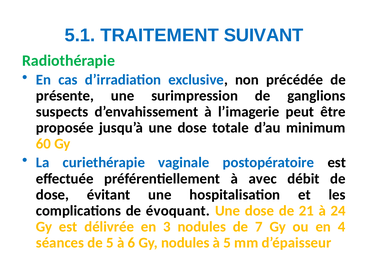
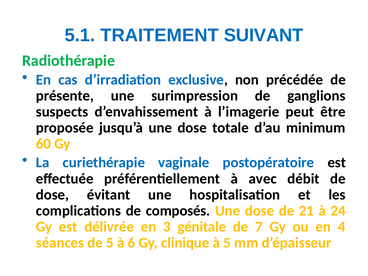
évoquant: évoquant -> composés
3 nodules: nodules -> génitale
Gy nodules: nodules -> clinique
